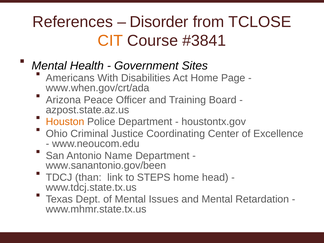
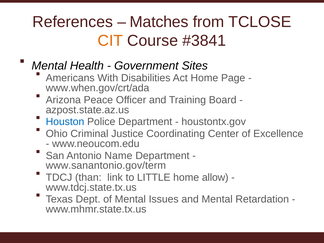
Disorder: Disorder -> Matches
Houston colour: orange -> blue
www.sanantonio.gov/been: www.sanantonio.gov/been -> www.sanantonio.gov/term
STEPS: STEPS -> LITTLE
head: head -> allow
